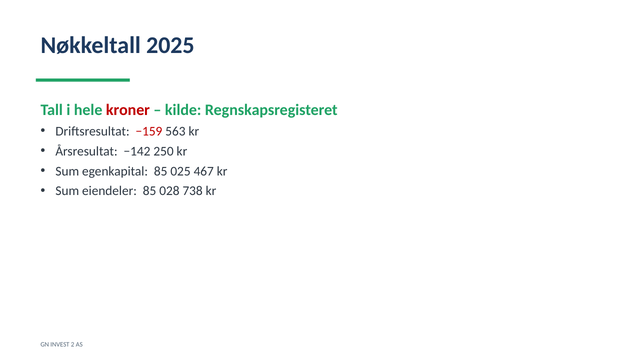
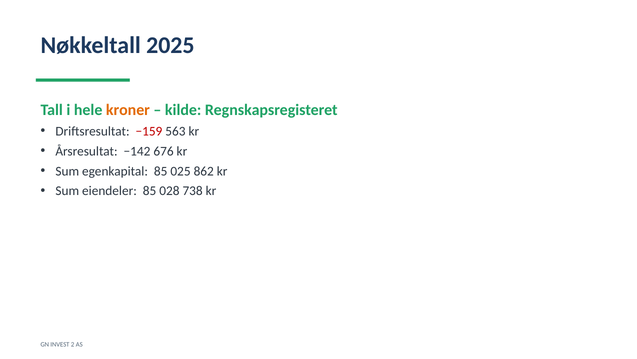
kroner colour: red -> orange
250: 250 -> 676
467: 467 -> 862
